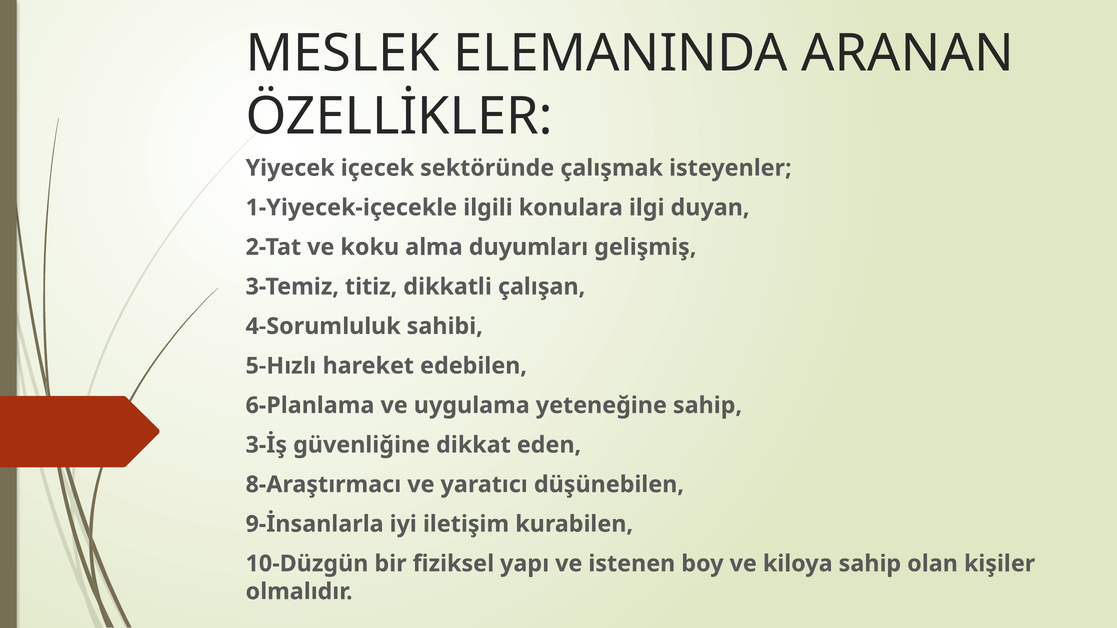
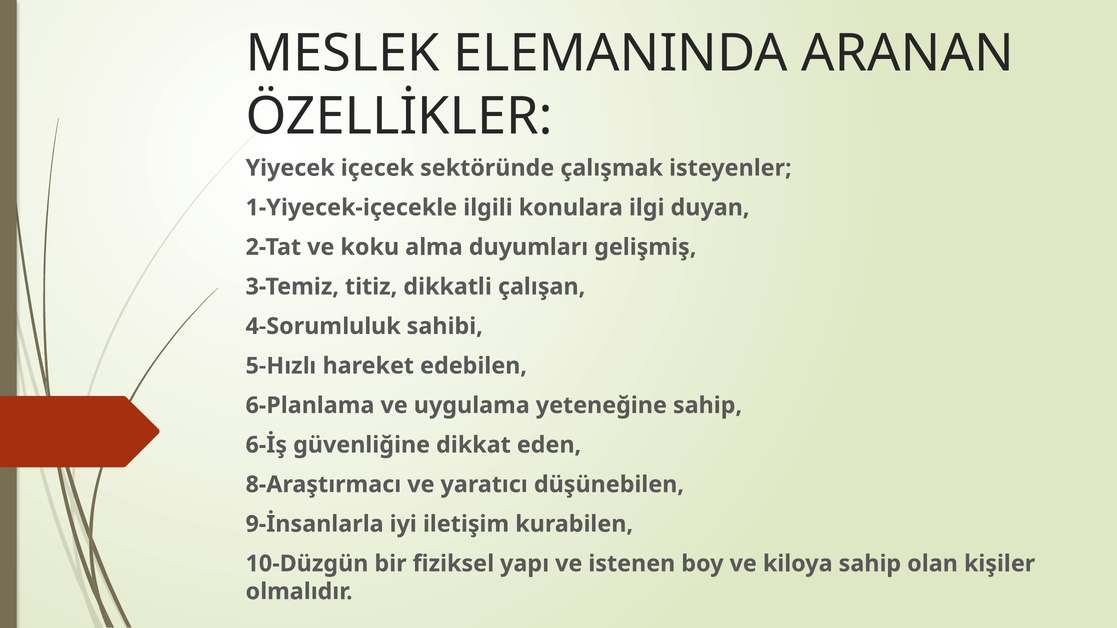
3-İş: 3-İş -> 6-İş
